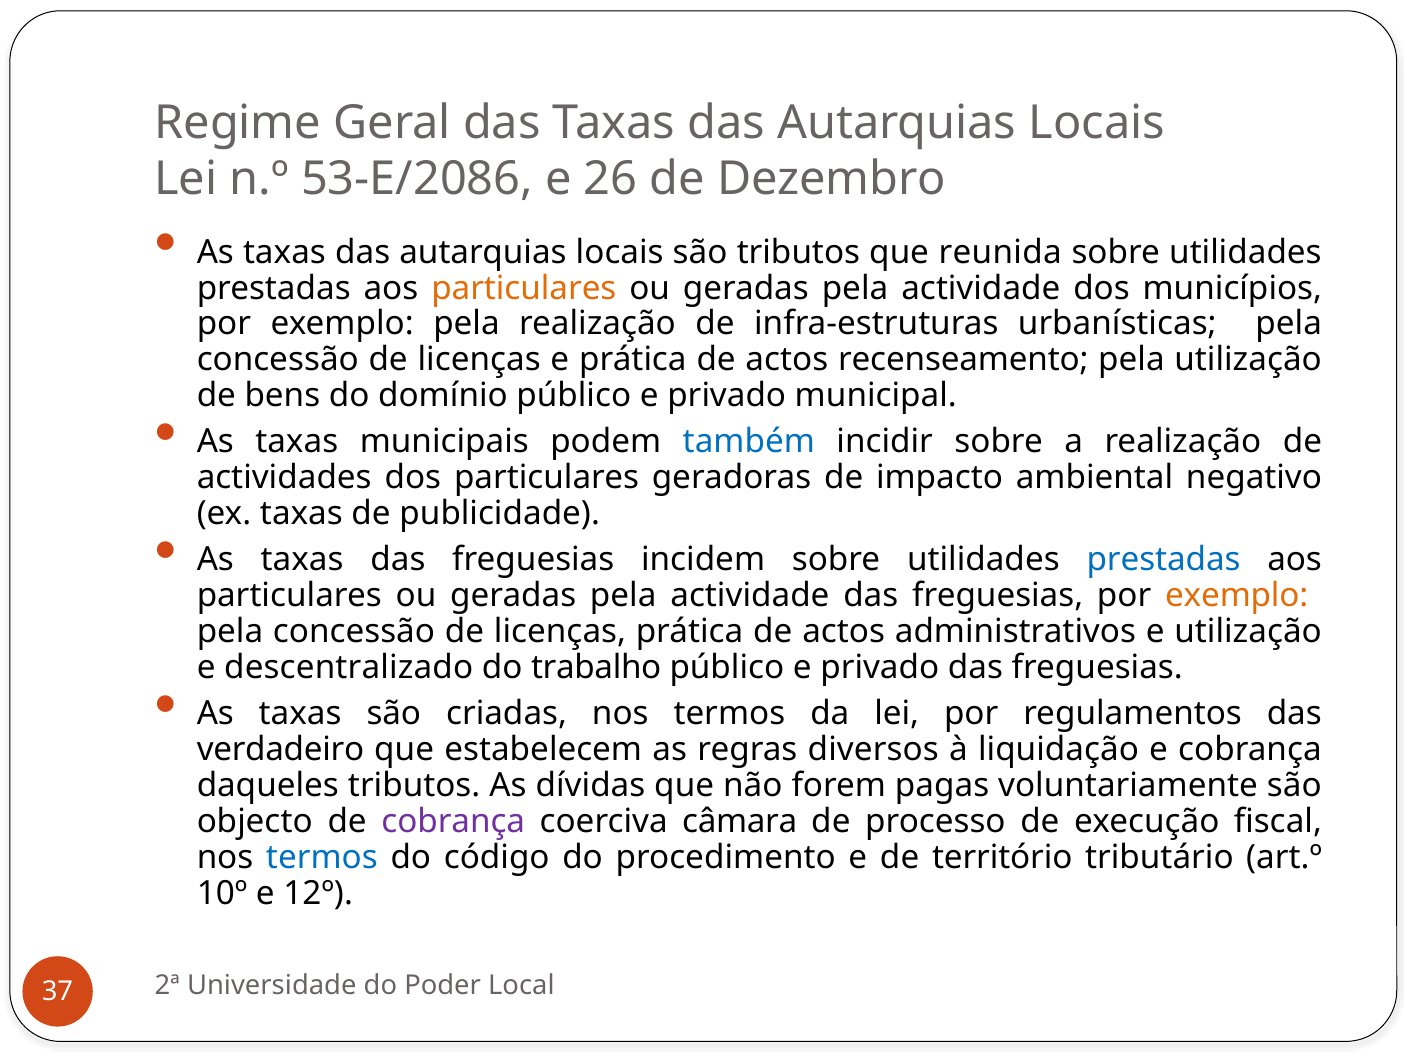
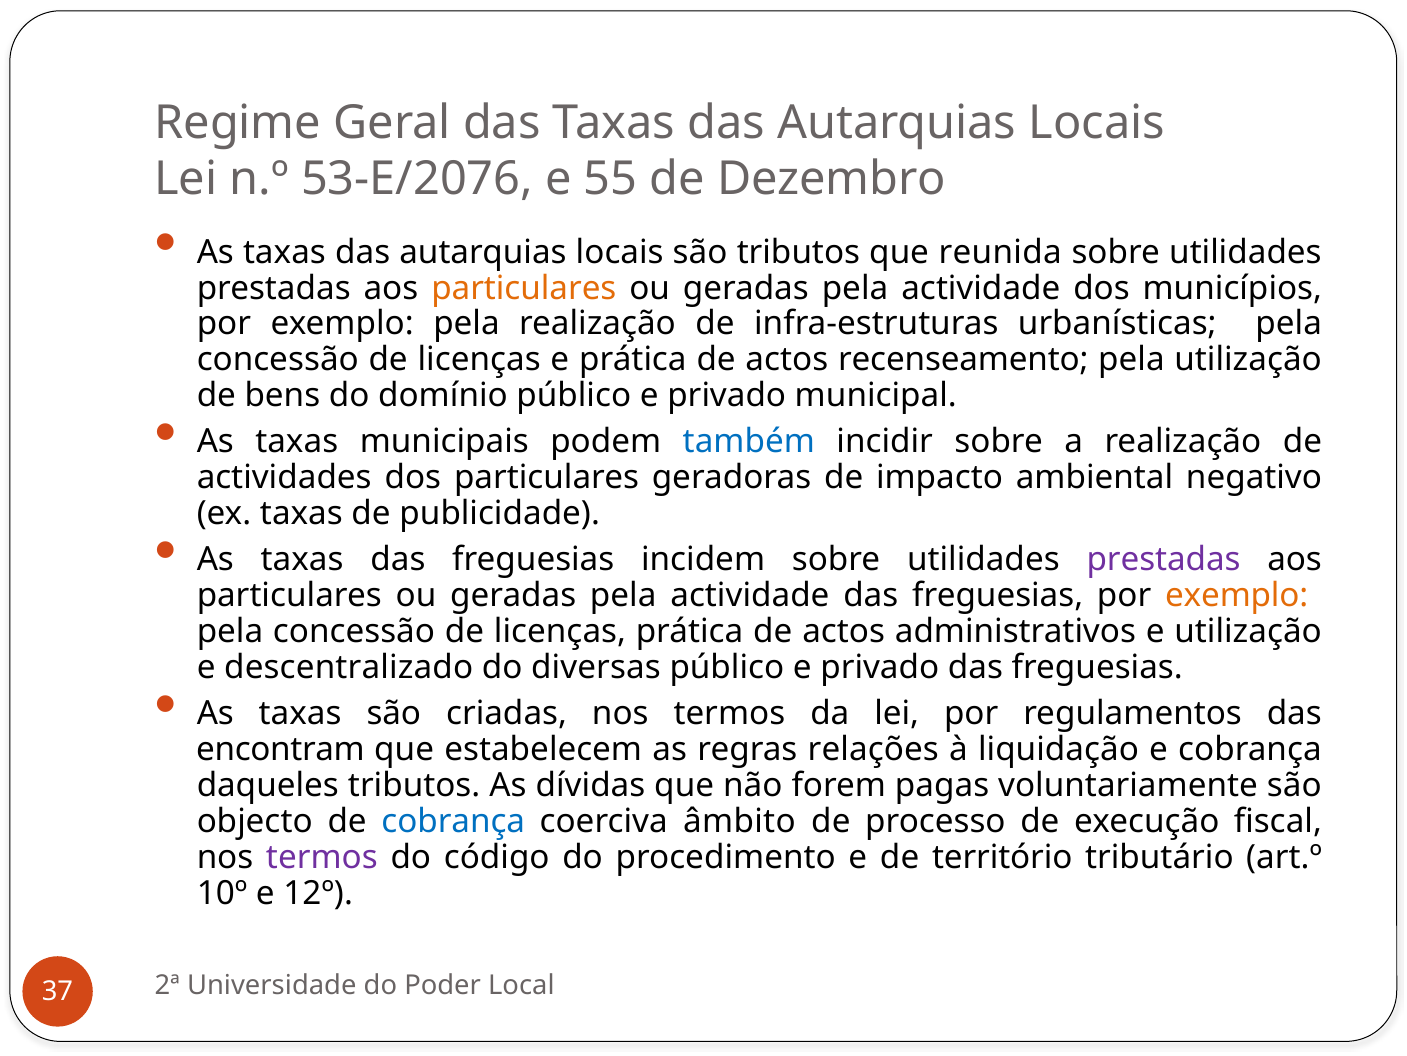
53-E/2086: 53-E/2086 -> 53-E/2076
26: 26 -> 55
prestadas at (1164, 560) colour: blue -> purple
trabalho: trabalho -> diversas
verdadeiro: verdadeiro -> encontram
diversos: diversos -> relações
cobrança at (453, 821) colour: purple -> blue
câmara: câmara -> âmbito
termos at (322, 857) colour: blue -> purple
